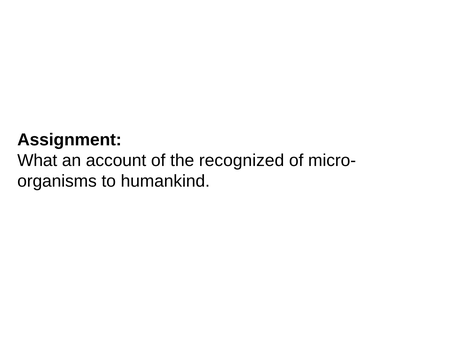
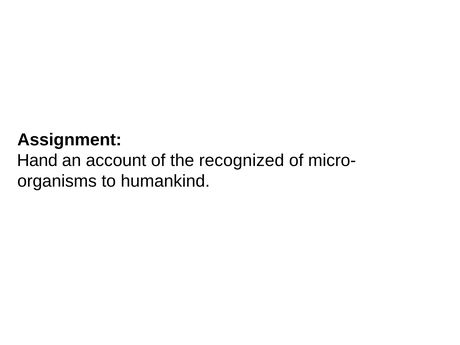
What: What -> Hand
